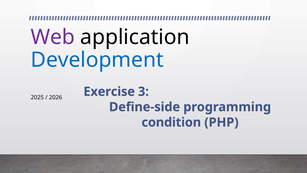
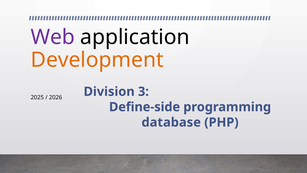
Development colour: blue -> orange
Exercise: Exercise -> Division
condition: condition -> database
